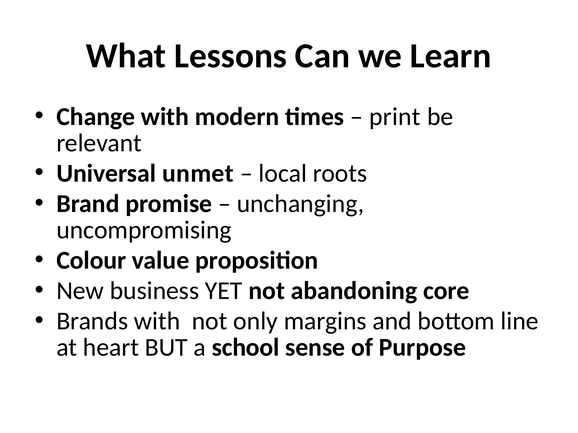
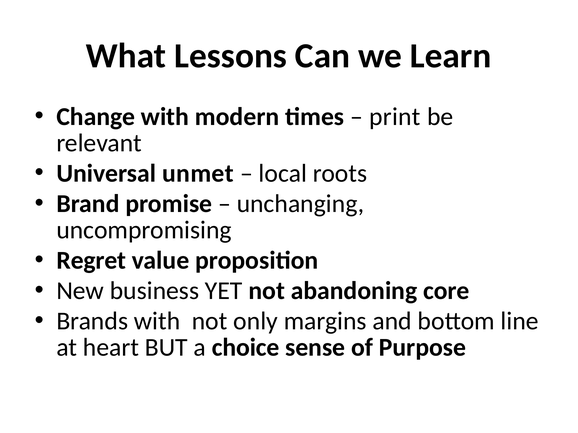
Colour: Colour -> Regret
school: school -> choice
